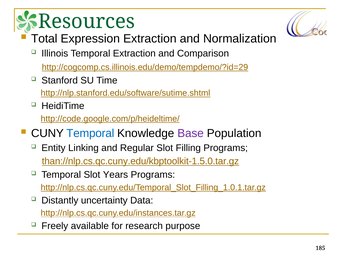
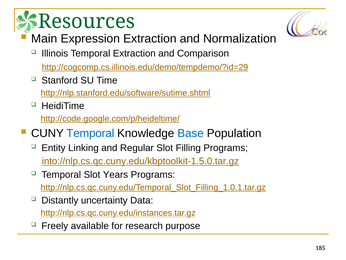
Total: Total -> Main
Base colour: purple -> blue
than://nlp.cs.qc.cuny.edu/kbptoolkit-1.5.0.tar.gz: than://nlp.cs.qc.cuny.edu/kbptoolkit-1.5.0.tar.gz -> into://nlp.cs.qc.cuny.edu/kbptoolkit-1.5.0.tar.gz
